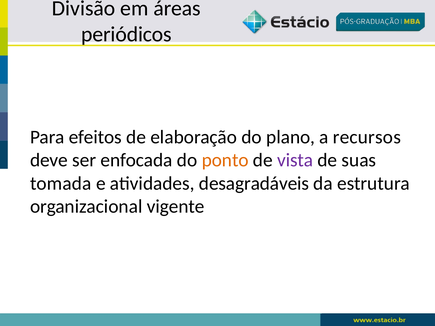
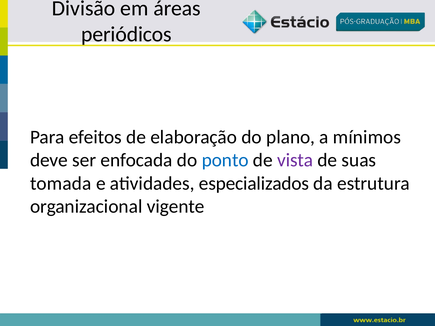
recursos: recursos -> mínimos
ponto colour: orange -> blue
desagradáveis: desagradáveis -> especializados
